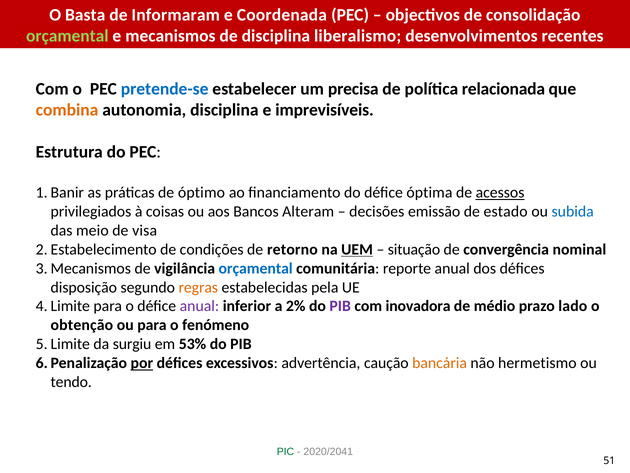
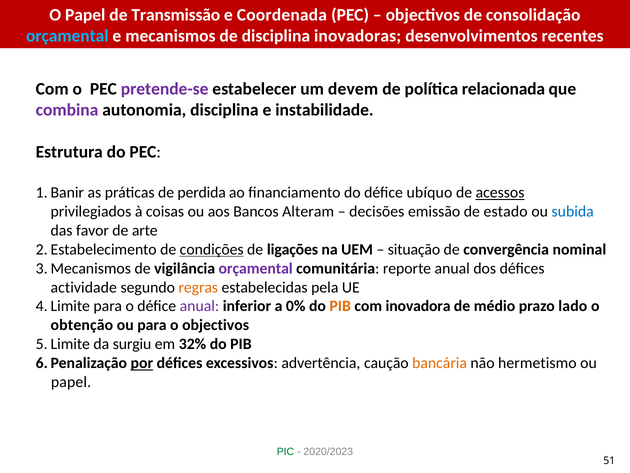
O Basta: Basta -> Papel
Informaram: Informaram -> Transmissão
orçamental at (67, 36) colour: light green -> light blue
liberalismo: liberalismo -> inovadoras
pretende-se colour: blue -> purple
precisa: precisa -> devem
combina colour: orange -> purple
imprevisíveis: imprevisíveis -> instabilidade
óptimo: óptimo -> perdida
óptima: óptima -> ubíquo
meio: meio -> favor
visa: visa -> arte
condições underline: none -> present
retorno: retorno -> ligações
UEM underline: present -> none
orçamental at (256, 268) colour: blue -> purple
disposição: disposição -> actividade
2%: 2% -> 0%
PIB at (340, 306) colour: purple -> orange
o fenómeno: fenómeno -> objectivos
53%: 53% -> 32%
tendo at (71, 382): tendo -> papel
2020/2041: 2020/2041 -> 2020/2023
